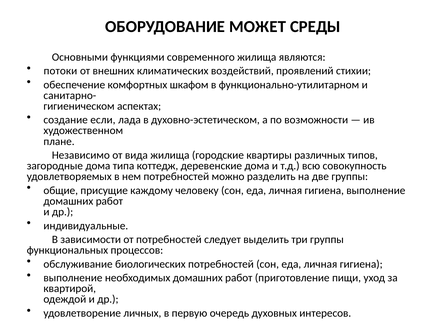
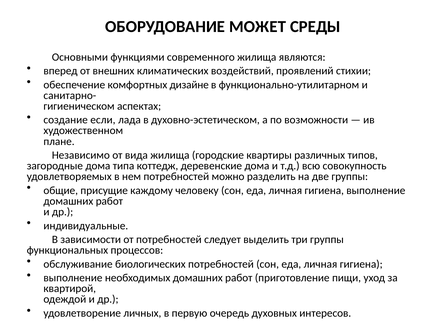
потоки: потоки -> вперед
шкафом: шкафом -> дизайне
